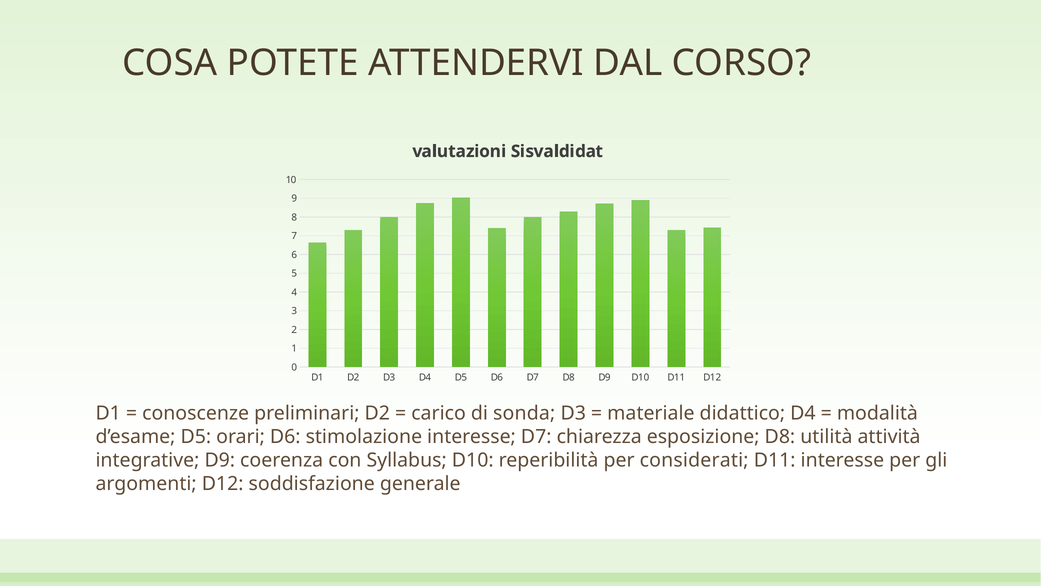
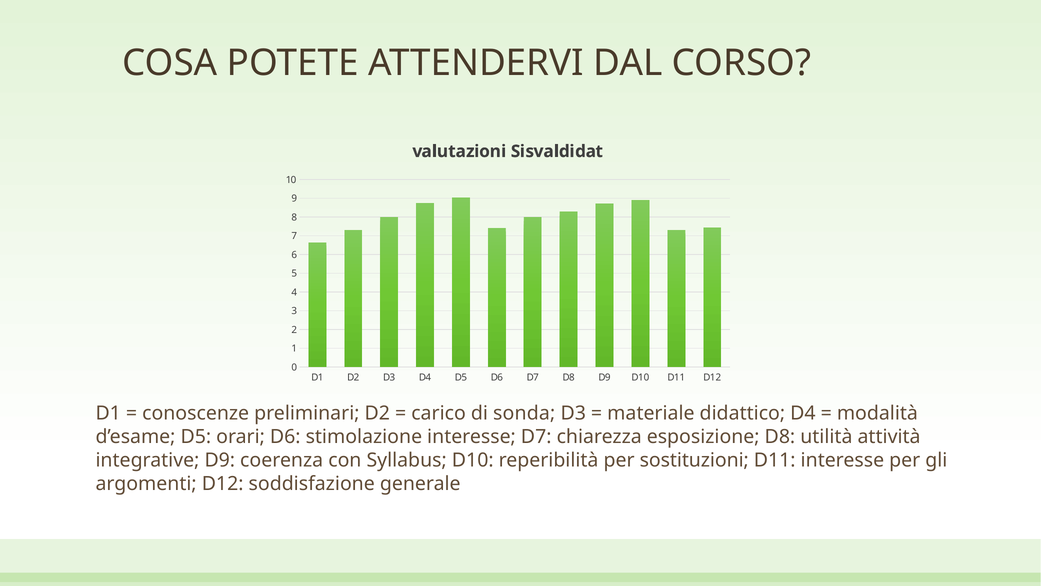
considerati: considerati -> sostituzioni
